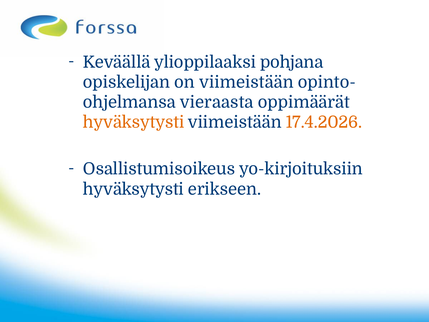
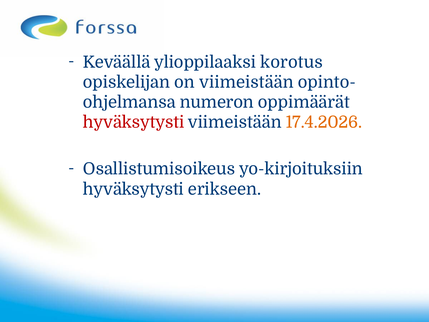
pohjana: pohjana -> korotus
vieraasta: vieraasta -> numeron
hyväksytysti at (134, 122) colour: orange -> red
